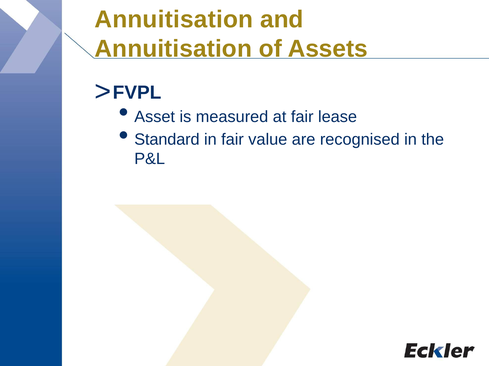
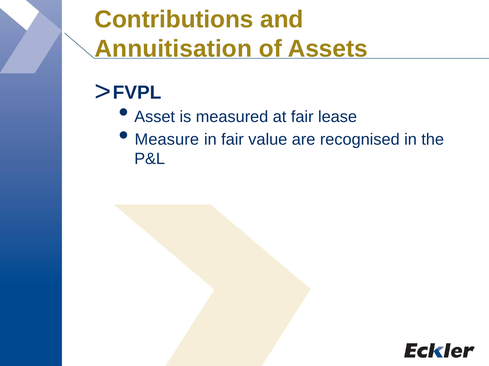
Annuitisation at (174, 20): Annuitisation -> Contributions
Standard: Standard -> Measure
